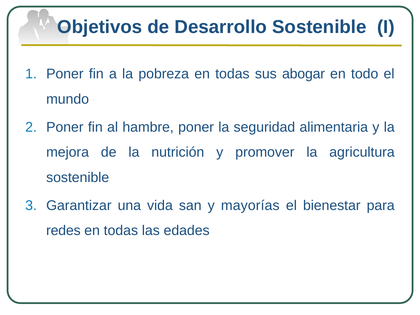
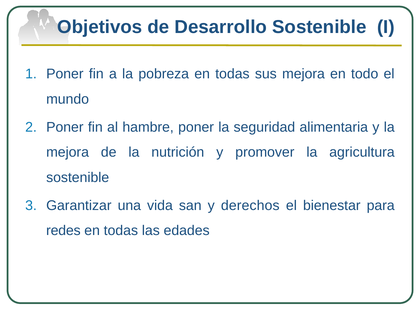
sus abogar: abogar -> mejora
mayorías: mayorías -> derechos
